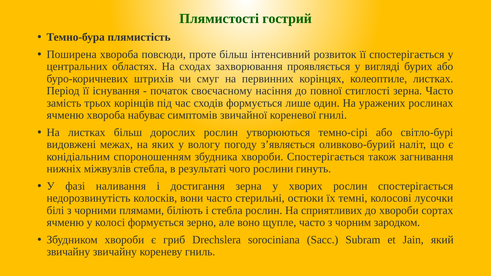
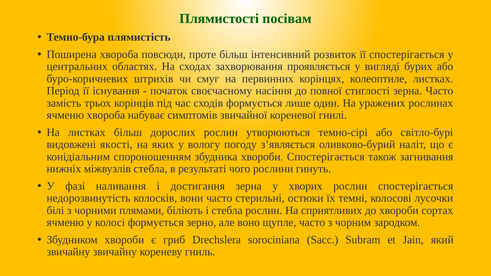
гострий: гострий -> посівам
межах: межах -> якості
